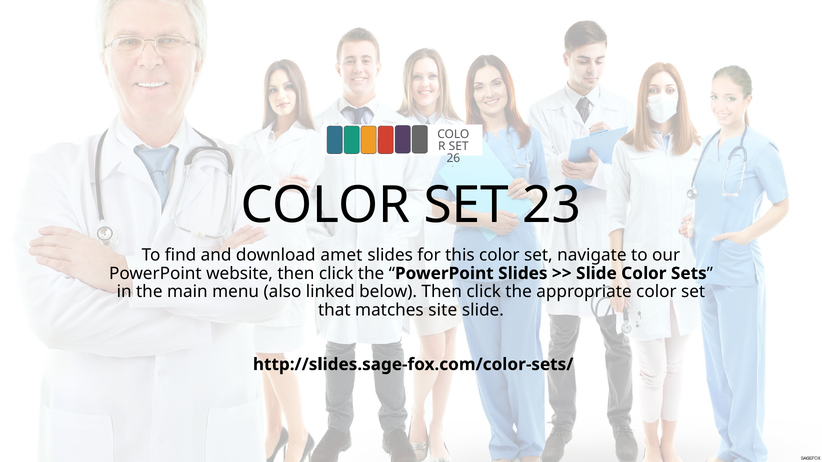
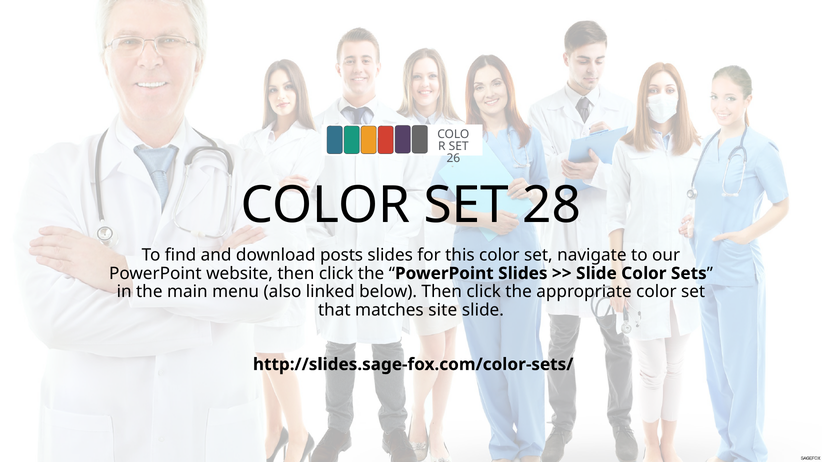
23: 23 -> 28
amet: amet -> posts
